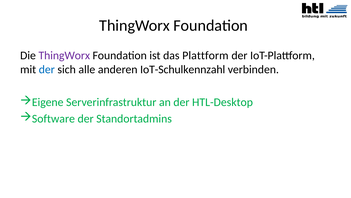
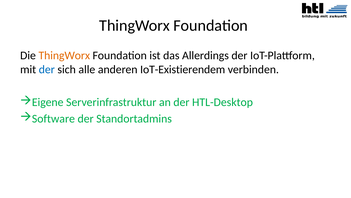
ThingWorx at (64, 55) colour: purple -> orange
Plattform: Plattform -> Allerdings
IoT-Schulkennzahl: IoT-Schulkennzahl -> IoT-Existierendem
